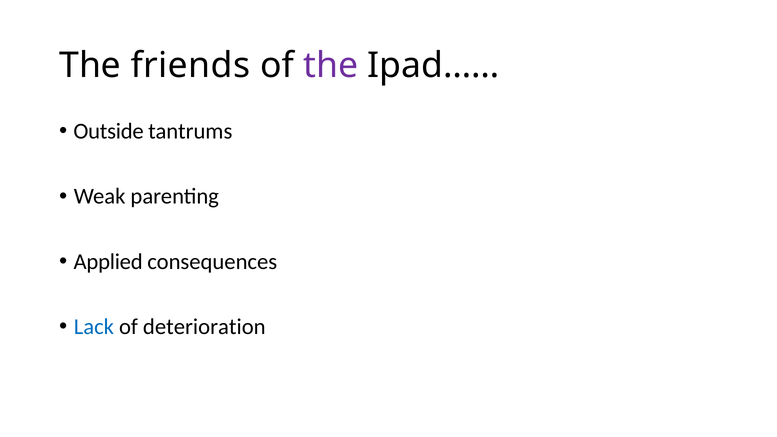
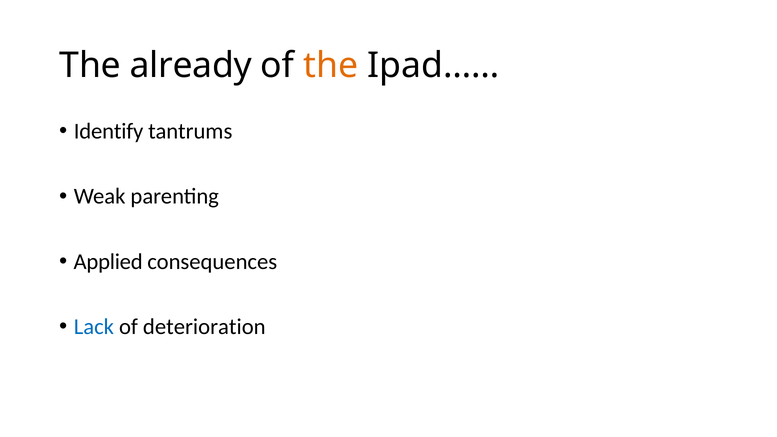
friends: friends -> already
the at (331, 65) colour: purple -> orange
Outside: Outside -> Identify
